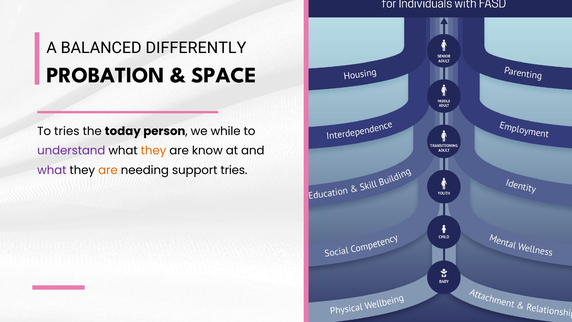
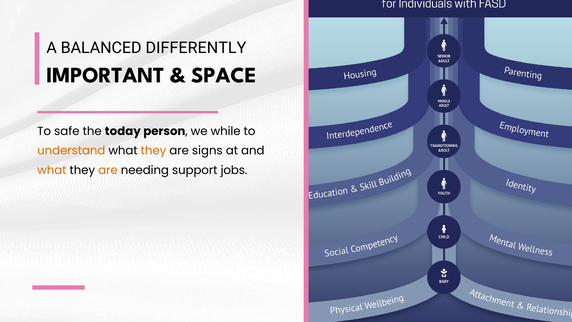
PROBATION: PROBATION -> IMPORTANT
To tries: tries -> safe
understand colour: purple -> orange
know: know -> signs
what at (52, 170) colour: purple -> orange
support tries: tries -> jobs
